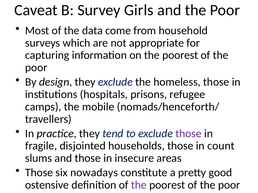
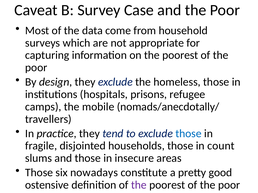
Girls: Girls -> Case
nomads/henceforth/: nomads/henceforth/ -> nomads/anecdotally/
those at (189, 134) colour: purple -> blue
